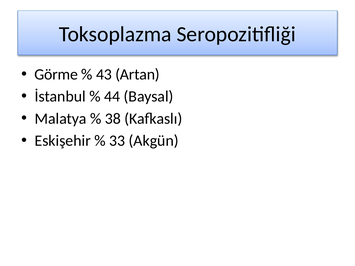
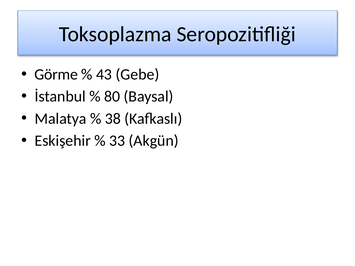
Artan: Artan -> Gebe
44: 44 -> 80
